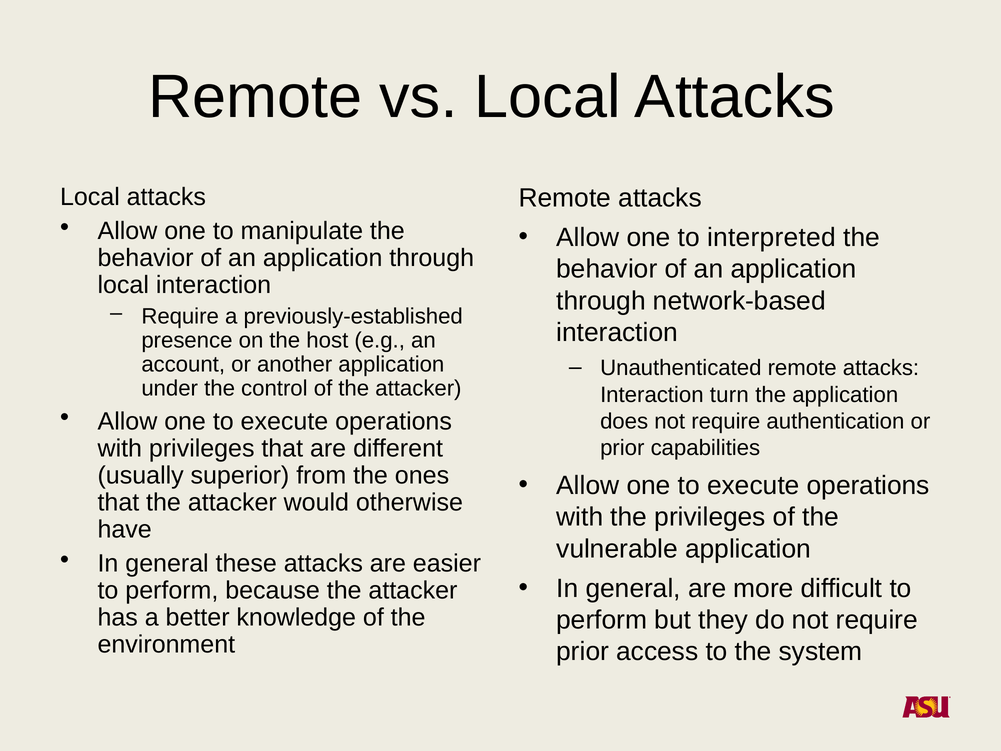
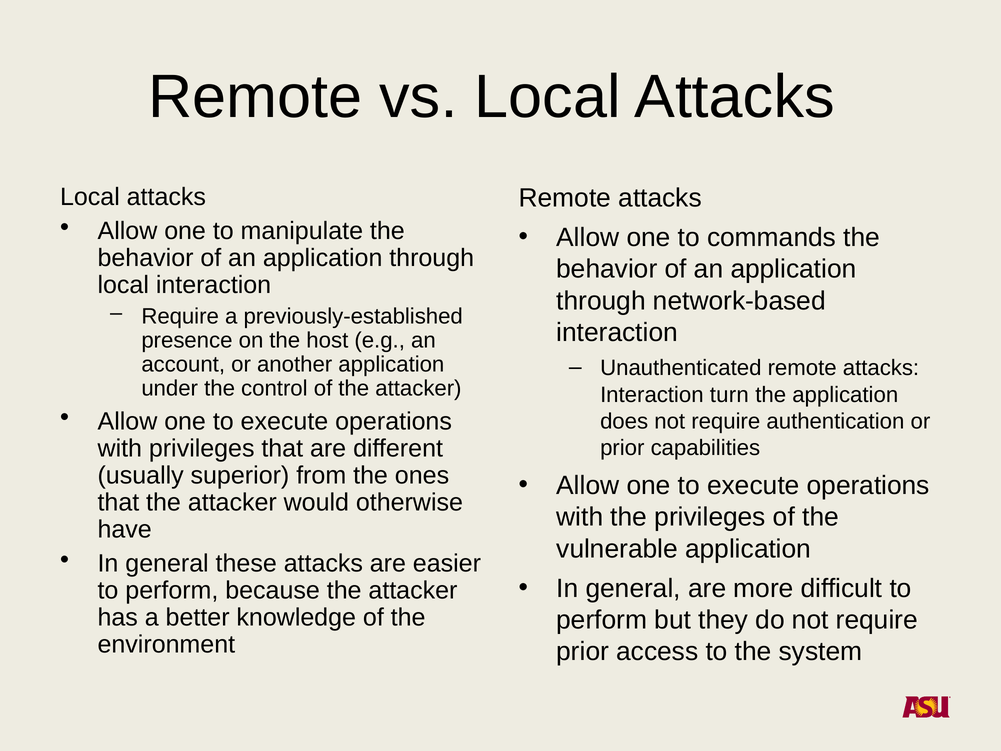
interpreted: interpreted -> commands
